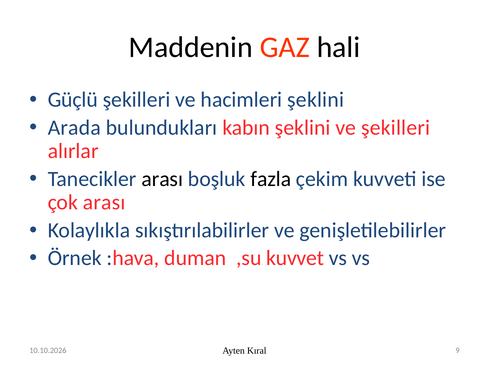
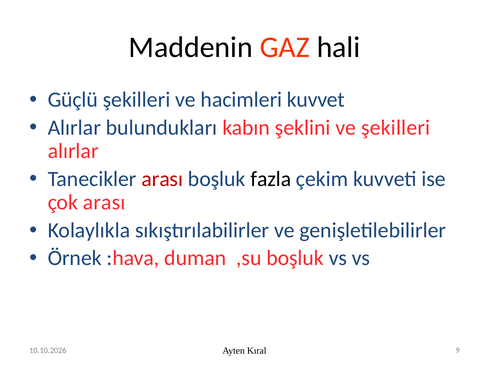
hacimleri şeklini: şeklini -> kuvvet
Arada at (74, 127): Arada -> Alırlar
arası at (162, 179) colour: black -> red
,su kuvvet: kuvvet -> boşluk
